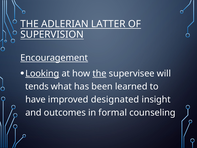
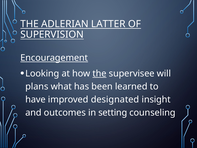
Looking underline: present -> none
tends: tends -> plans
formal: formal -> setting
